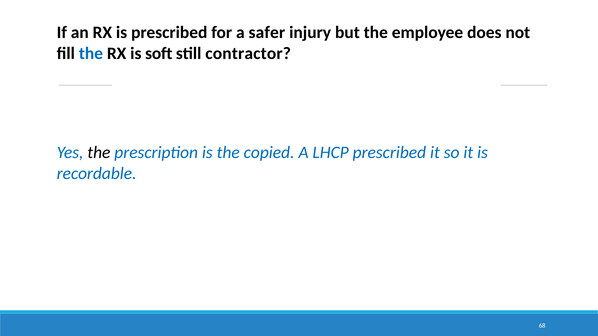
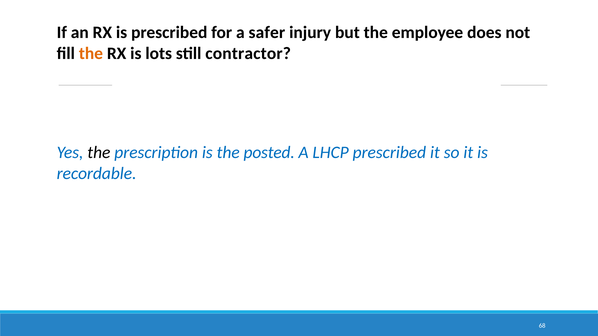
the at (91, 54) colour: blue -> orange
soft: soft -> lots
copied: copied -> posted
